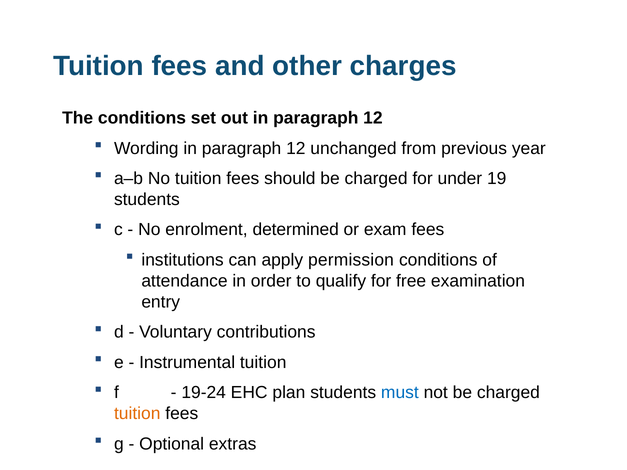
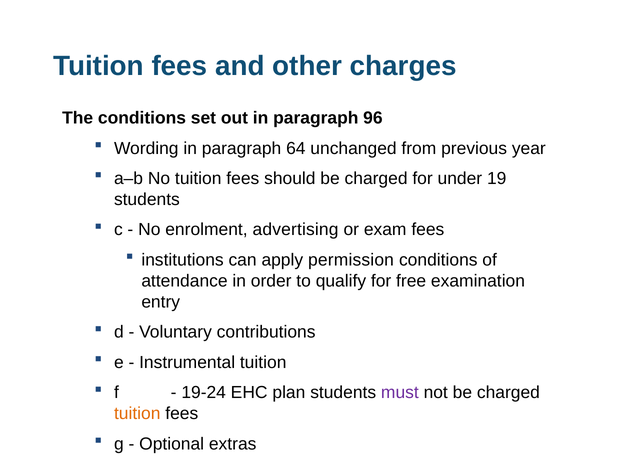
out in paragraph 12: 12 -> 96
Wording in paragraph 12: 12 -> 64
determined: determined -> advertising
must colour: blue -> purple
